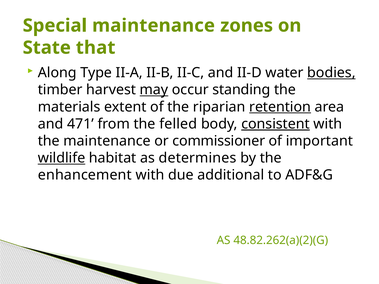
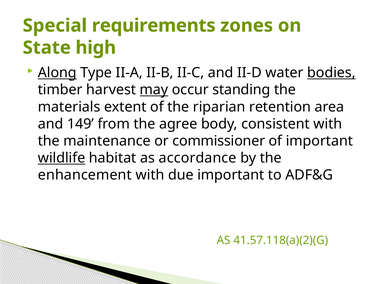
Special maintenance: maintenance -> requirements
that: that -> high
Along underline: none -> present
retention underline: present -> none
471: 471 -> 149
felled: felled -> agree
consistent underline: present -> none
determines: determines -> accordance
due additional: additional -> important
48.82.262(a)(2)(G: 48.82.262(a)(2)(G -> 41.57.118(a)(2)(G
